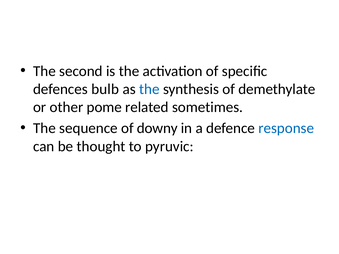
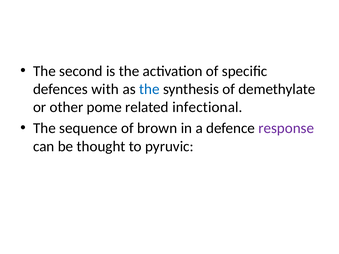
bulb: bulb -> with
sometimes: sometimes -> infectional
downy: downy -> brown
response colour: blue -> purple
